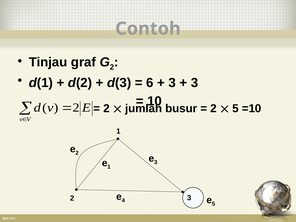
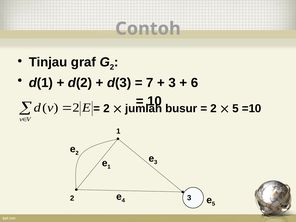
6: 6 -> 7
3 at (194, 83): 3 -> 6
